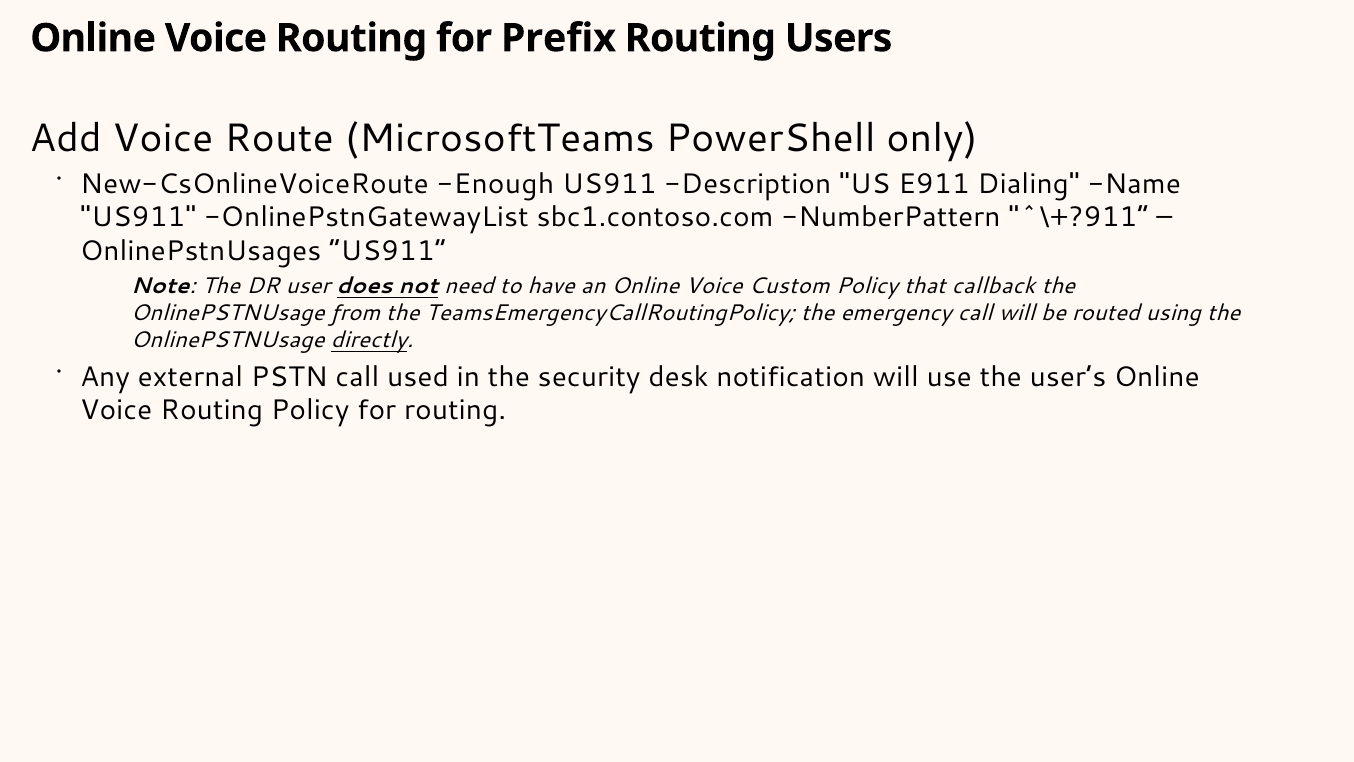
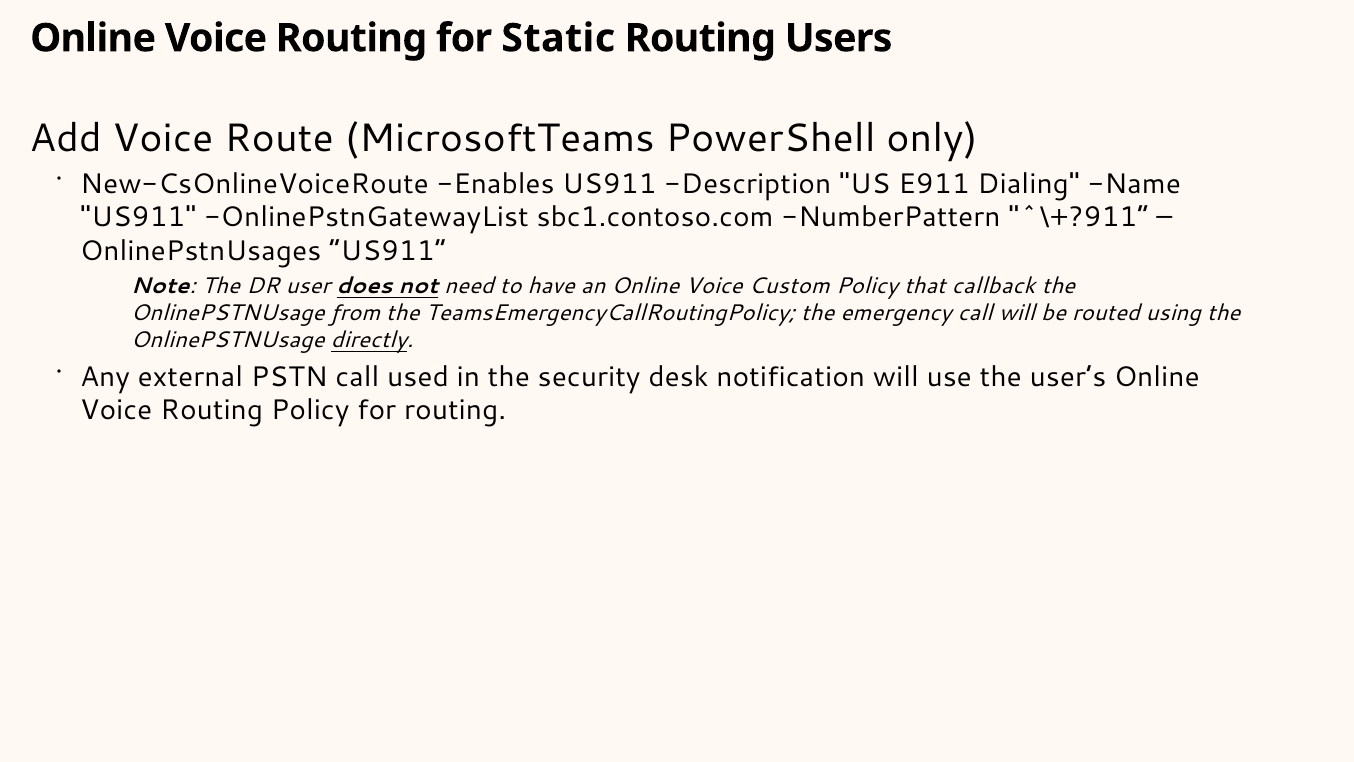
Prefix: Prefix -> Static
Enough: Enough -> Enables
